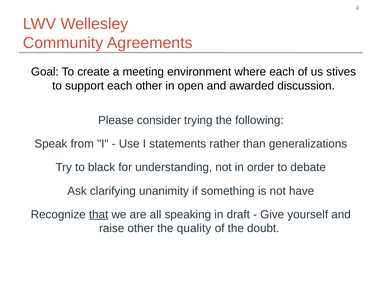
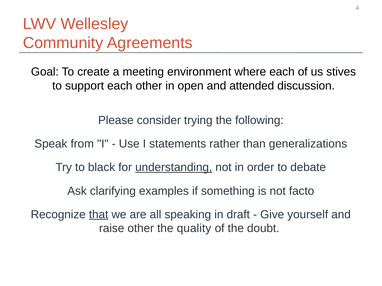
awarded: awarded -> attended
understanding underline: none -> present
unanimity: unanimity -> examples
have: have -> facto
